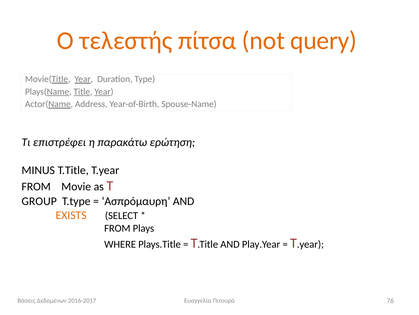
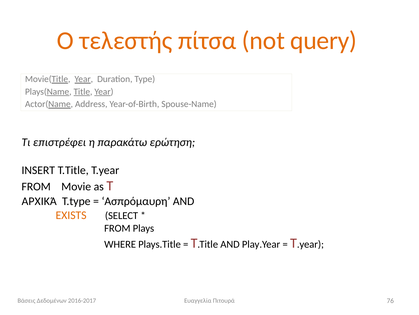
MINUS: MINUS -> INSERT
GROUP: GROUP -> ΑΡΧΙΚΆ
